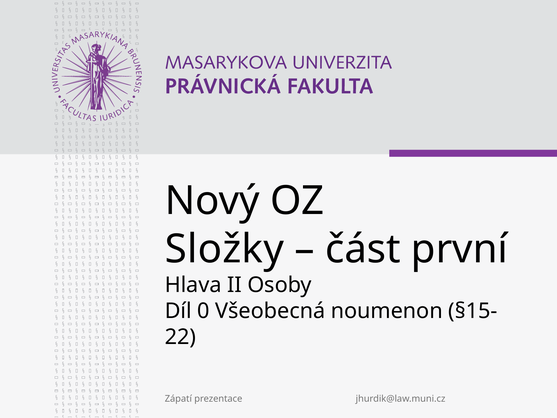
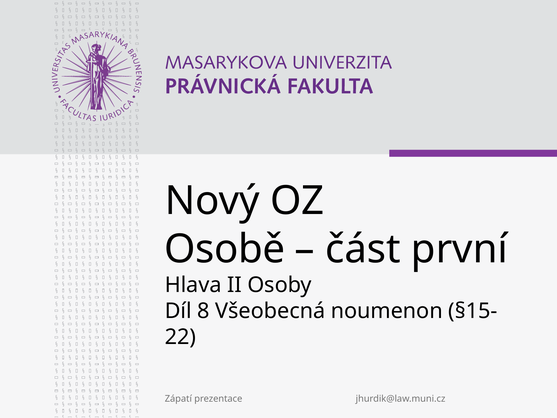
Složky: Složky -> Osobě
0: 0 -> 8
